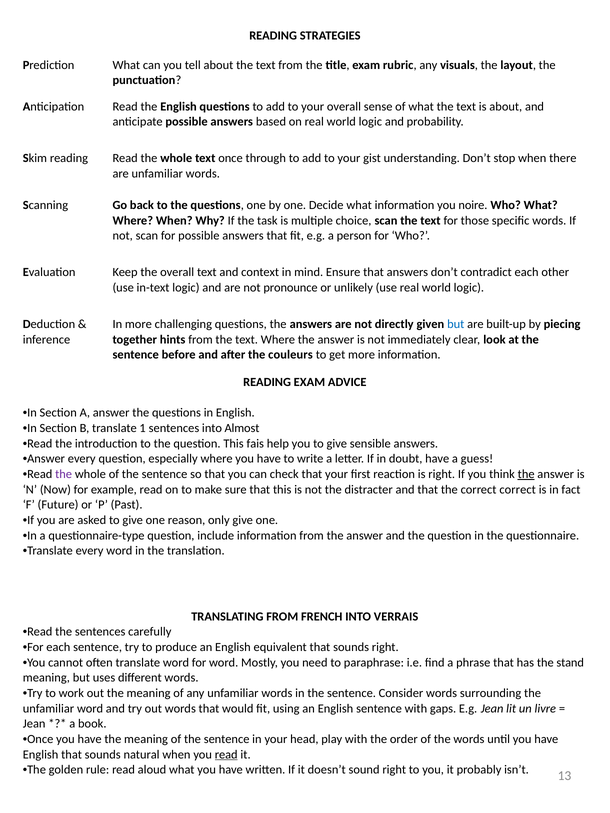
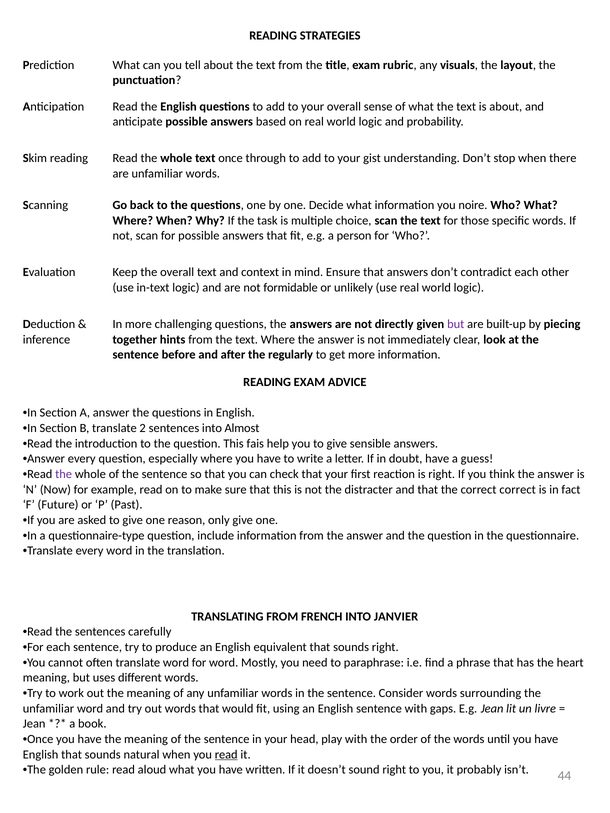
pronounce: pronounce -> formidable
but at (456, 324) colour: blue -> purple
couleurs: couleurs -> regularly
1: 1 -> 2
the at (526, 474) underline: present -> none
VERRAIS: VERRAIS -> JANVIER
stand: stand -> heart
13: 13 -> 44
